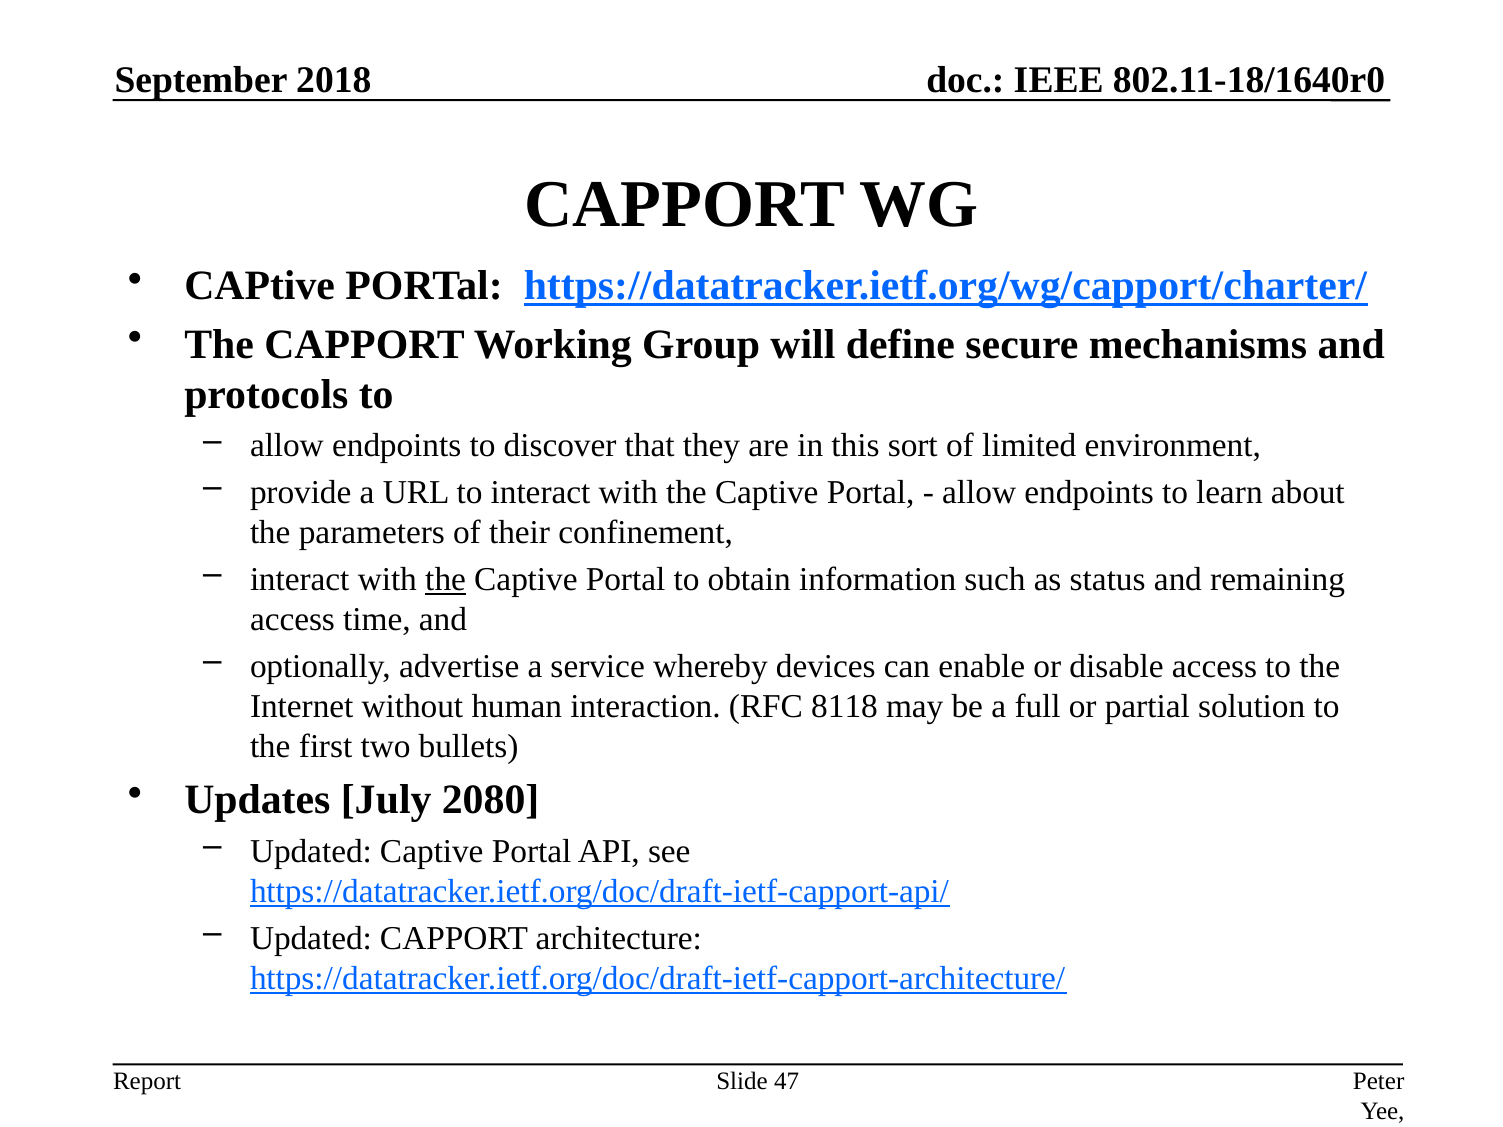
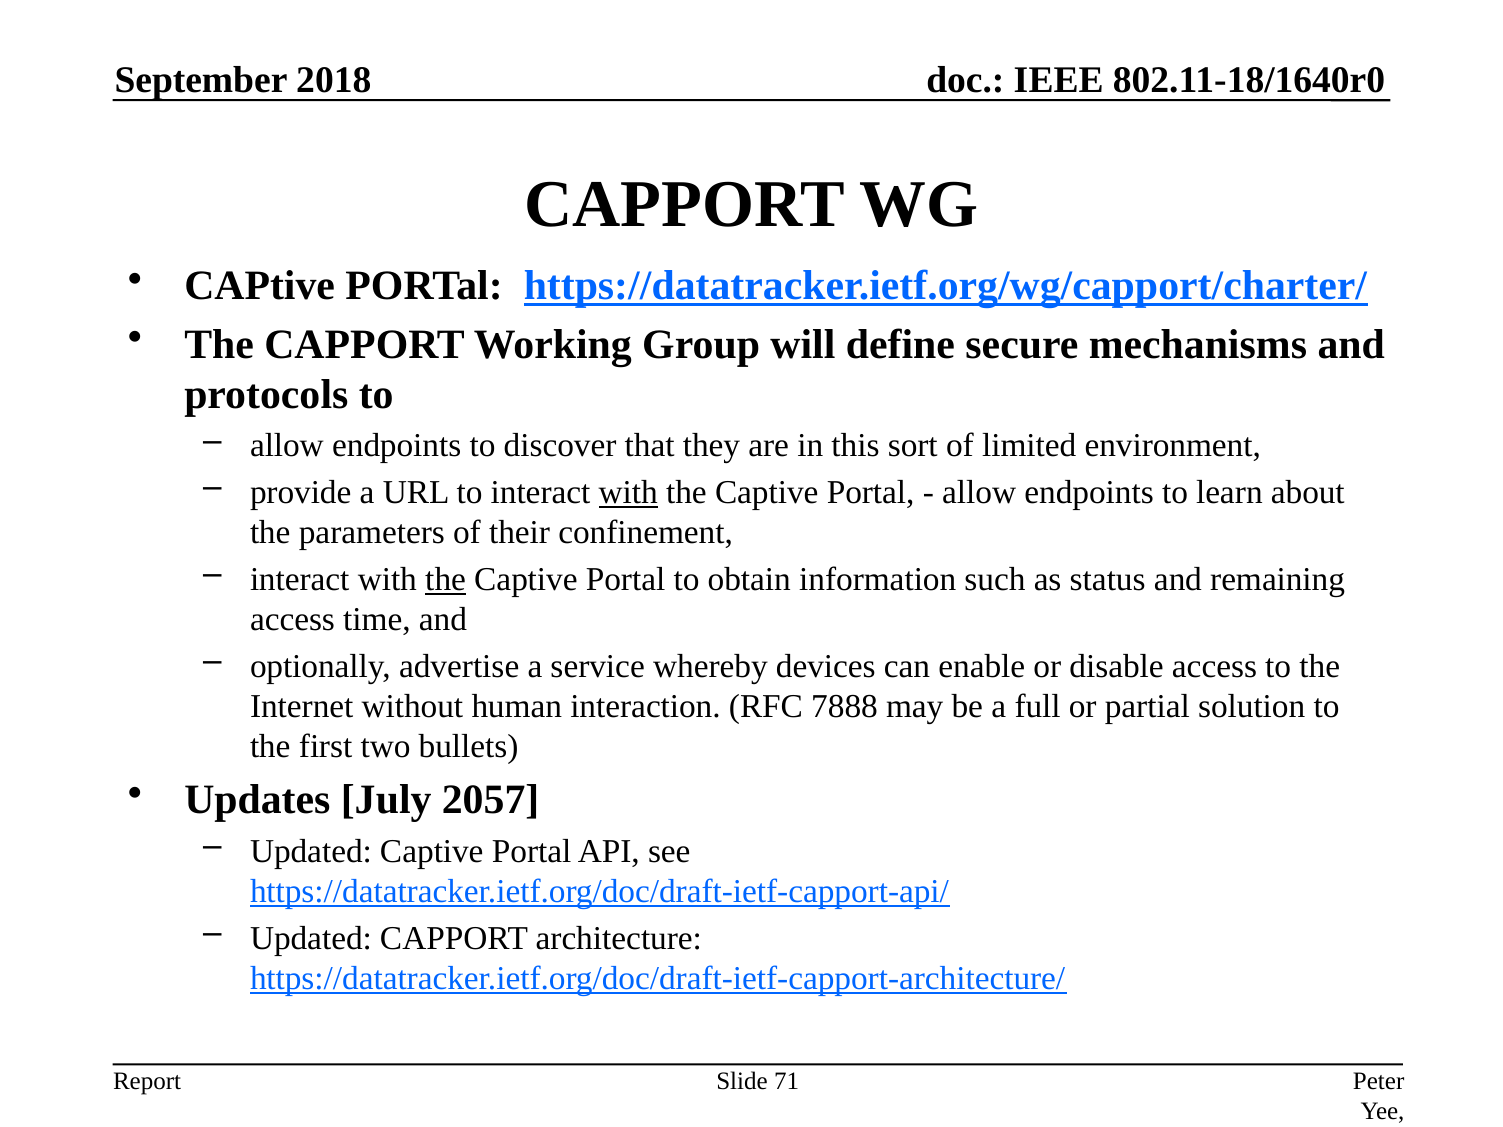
with at (628, 493) underline: none -> present
8118: 8118 -> 7888
2080: 2080 -> 2057
47: 47 -> 71
